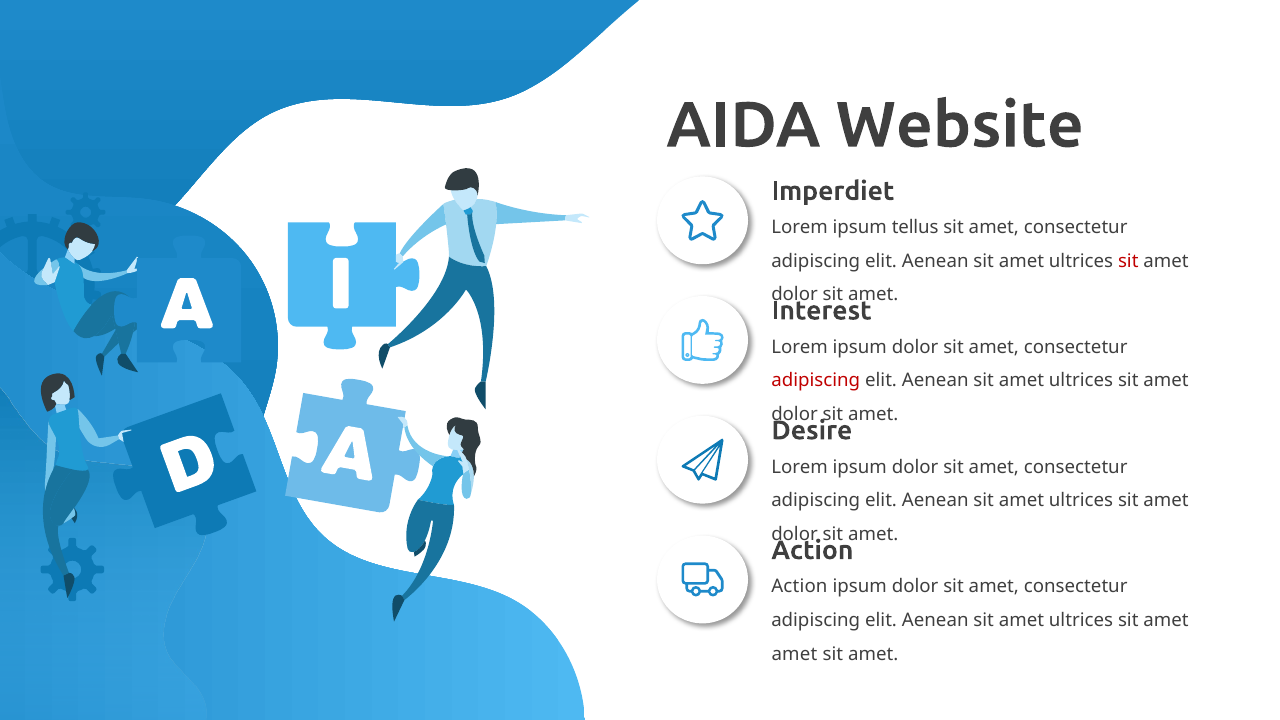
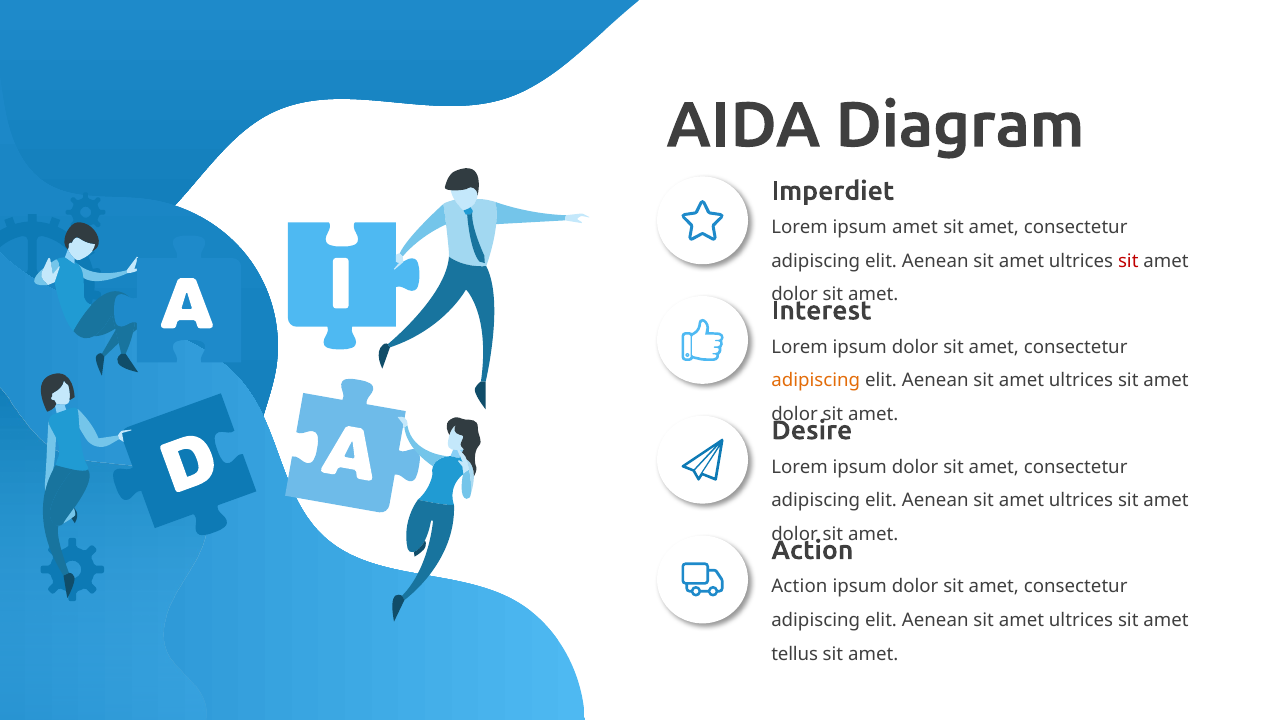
Website: Website -> Diagram
ipsum tellus: tellus -> amet
adipiscing at (816, 381) colour: red -> orange
amet at (794, 654): amet -> tellus
